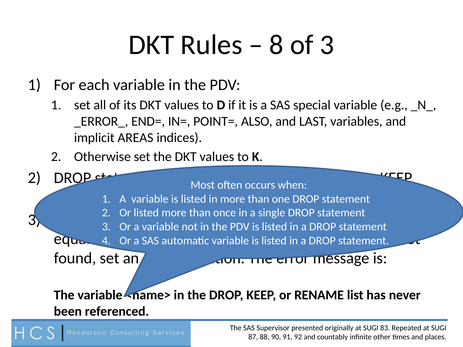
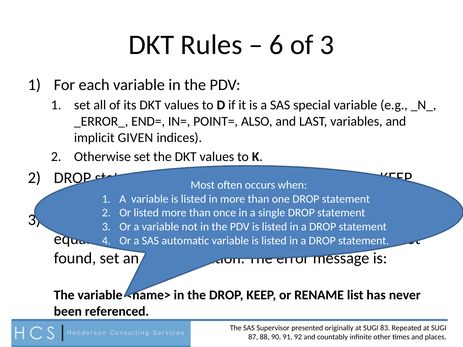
8: 8 -> 6
AREAS: AREAS -> GIVEN
